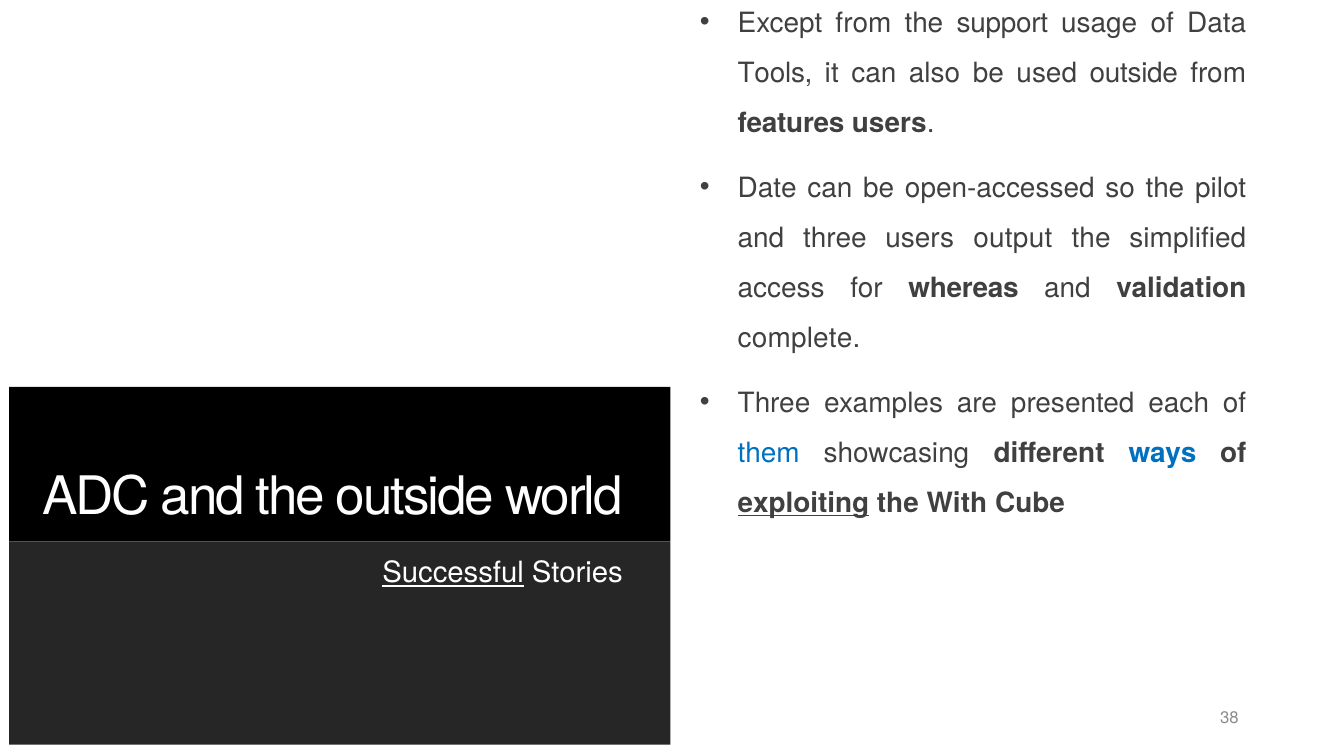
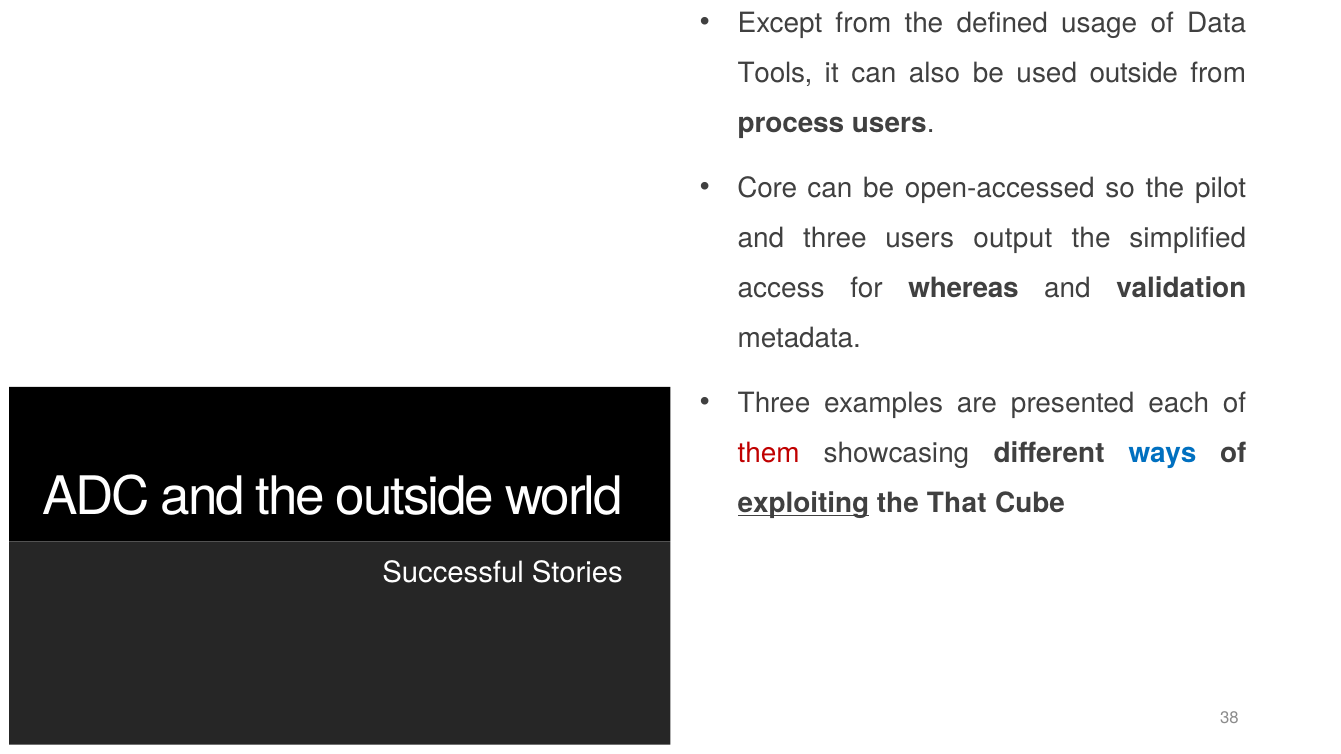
support: support -> defined
features: features -> process
Date: Date -> Core
complete: complete -> metadata
them colour: blue -> red
With: With -> That
Successful underline: present -> none
